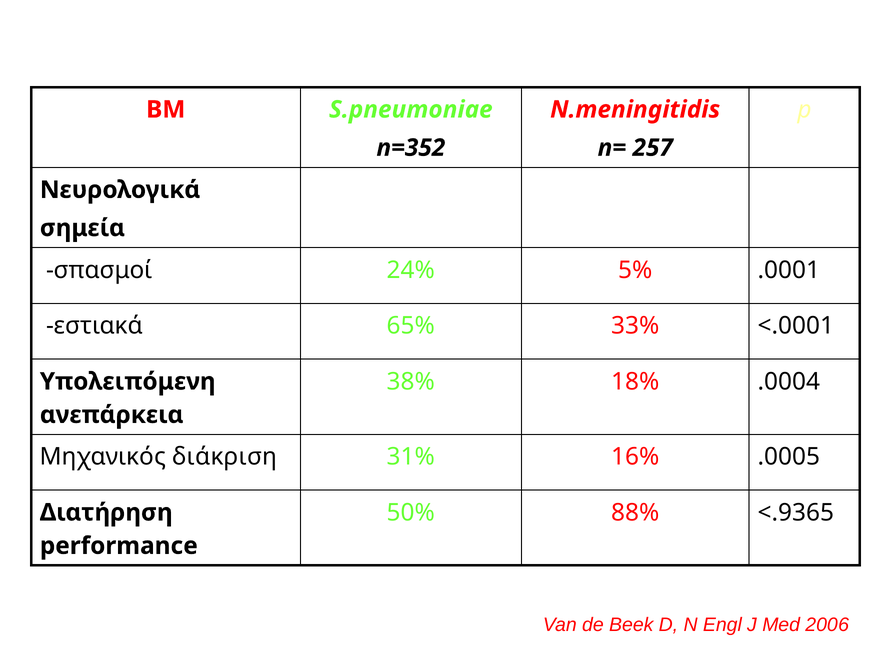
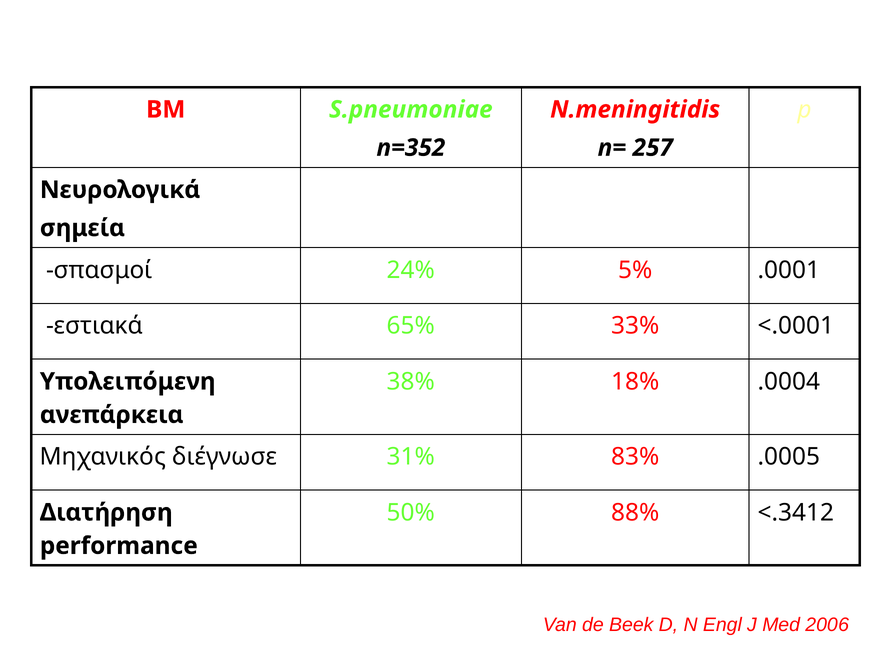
διάκριση: διάκριση -> διέγνωσε
16%: 16% -> 83%
<.9365: <.9365 -> <.3412
